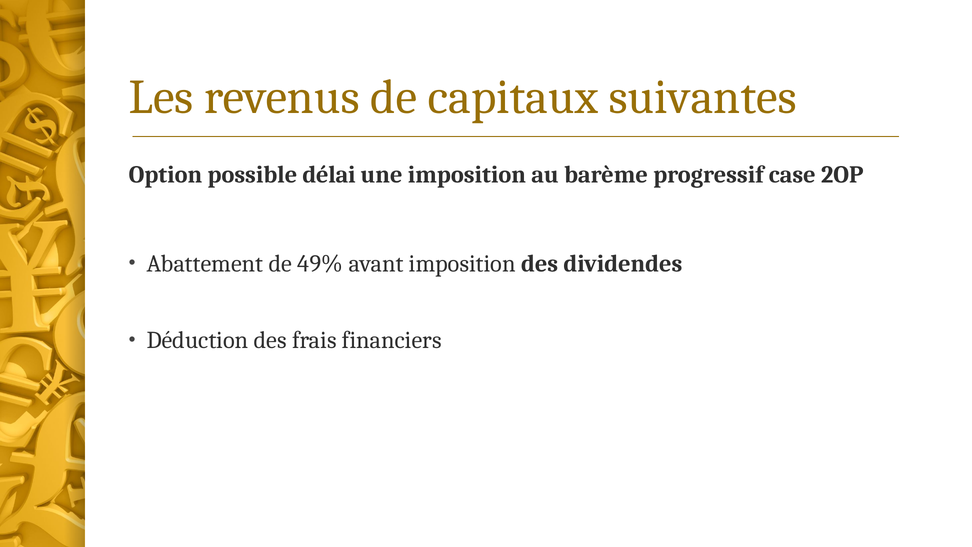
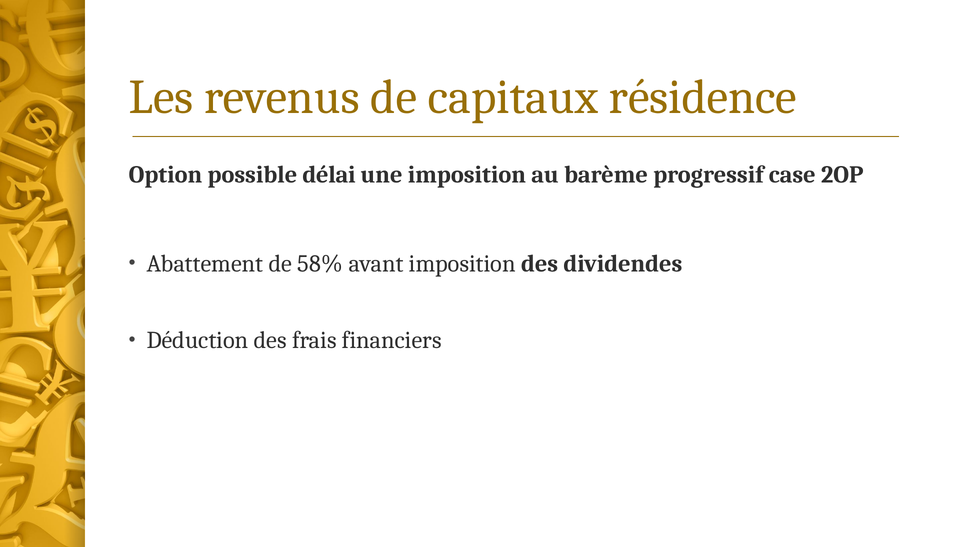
suivantes: suivantes -> résidence
49%: 49% -> 58%
